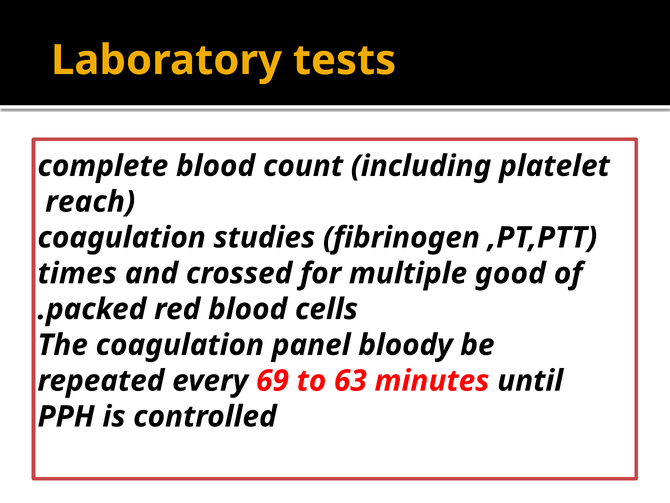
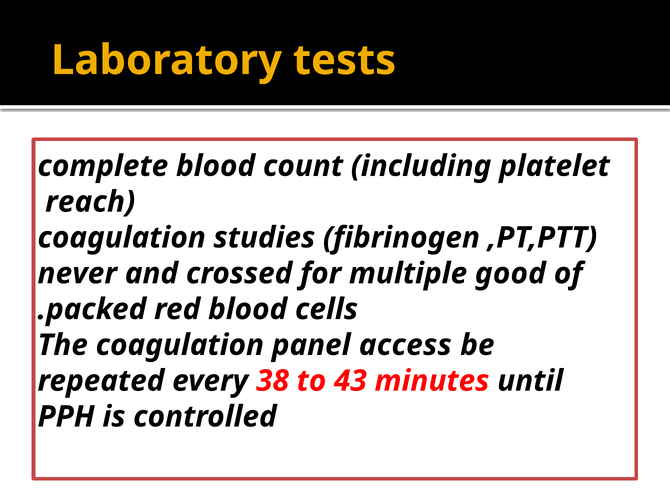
times: times -> never
bloody: bloody -> access
69: 69 -> 38
63: 63 -> 43
